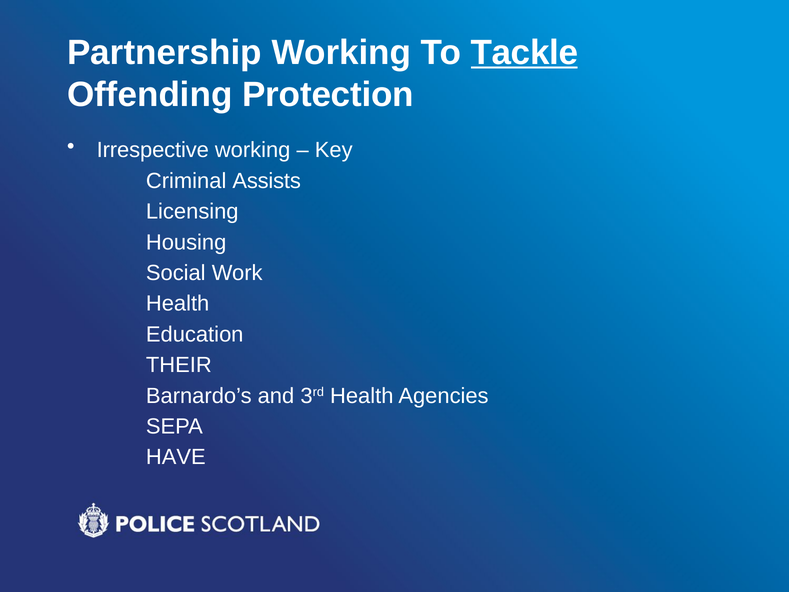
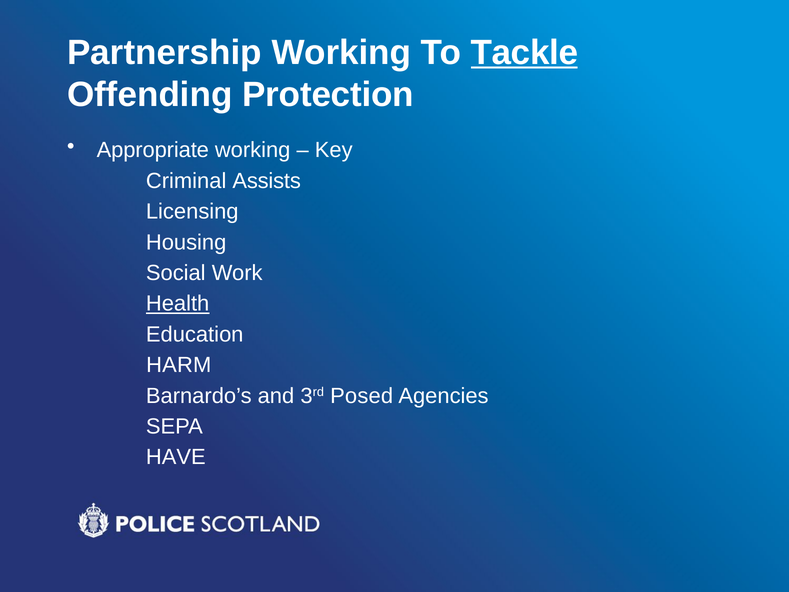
Irrespective: Irrespective -> Appropriate
Health at (178, 304) underline: none -> present
THEIR: THEIR -> HARM
3rd Health: Health -> Posed
